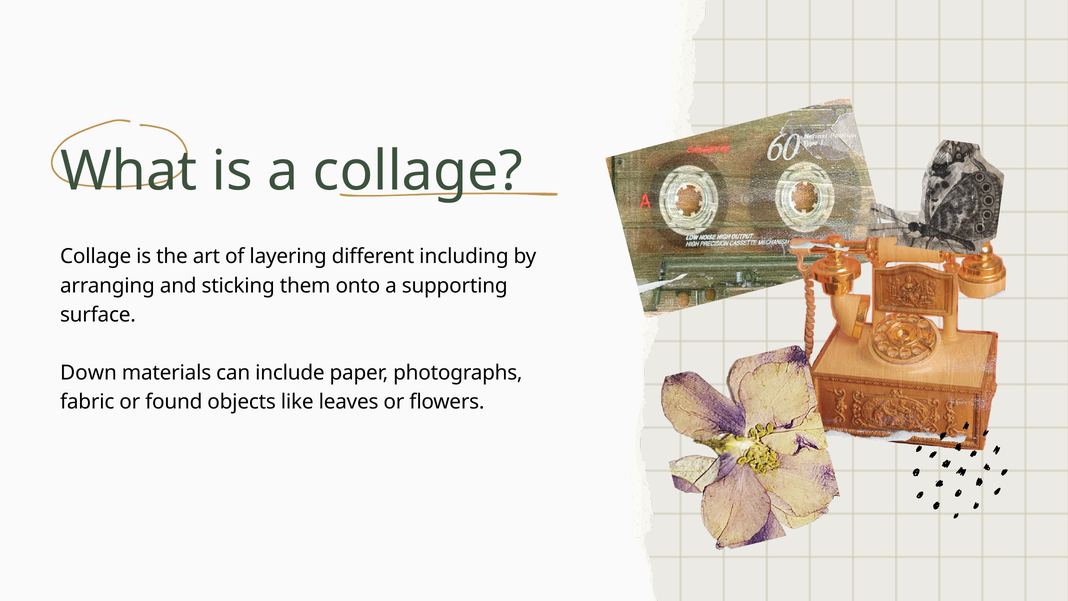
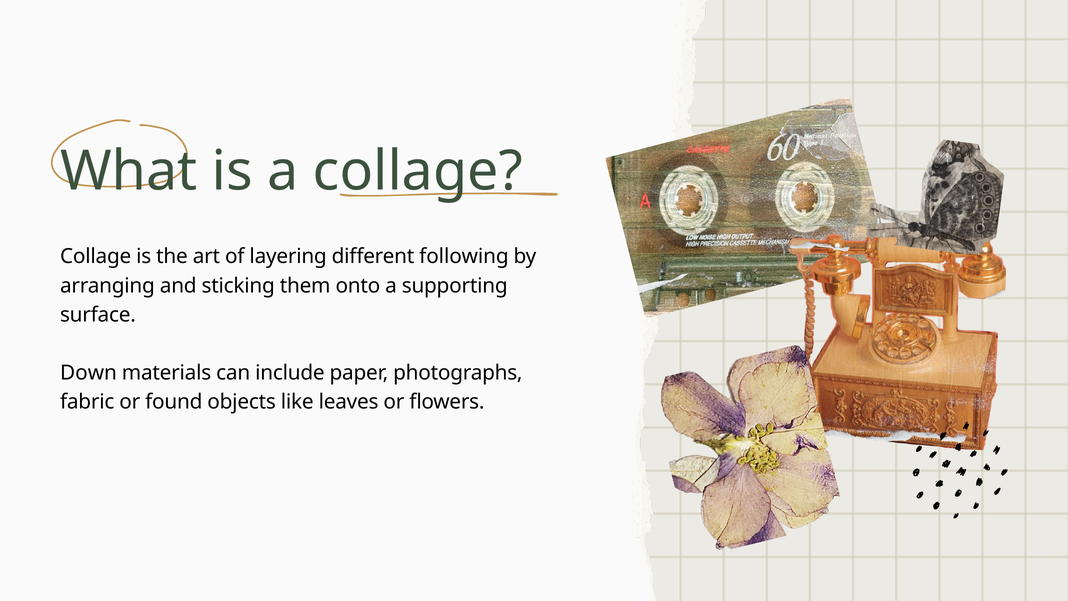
including: including -> following
